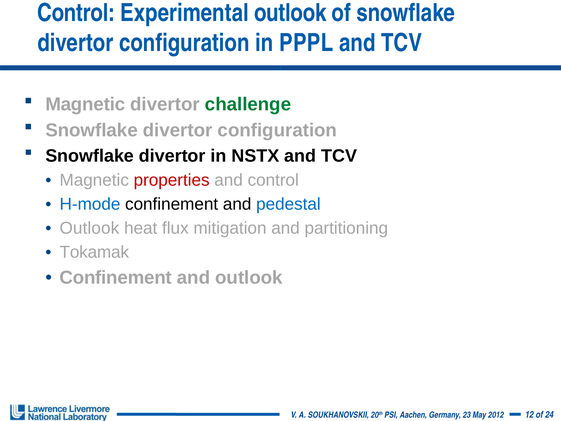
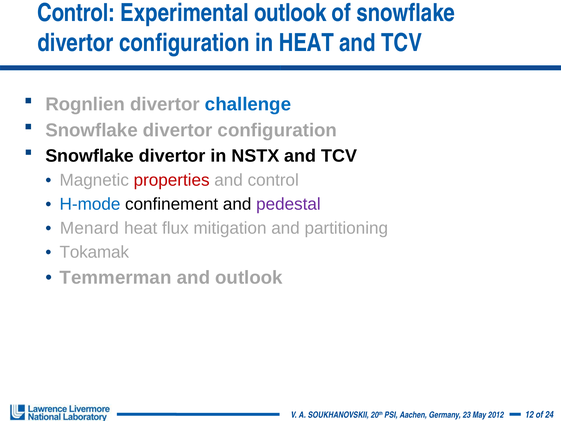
in PPPL: PPPL -> HEAT
Magnetic at (85, 104): Magnetic -> Rognlien
challenge colour: green -> blue
pedestal colour: blue -> purple
Outlook at (89, 228): Outlook -> Menard
Confinement at (116, 278): Confinement -> Temmerman
